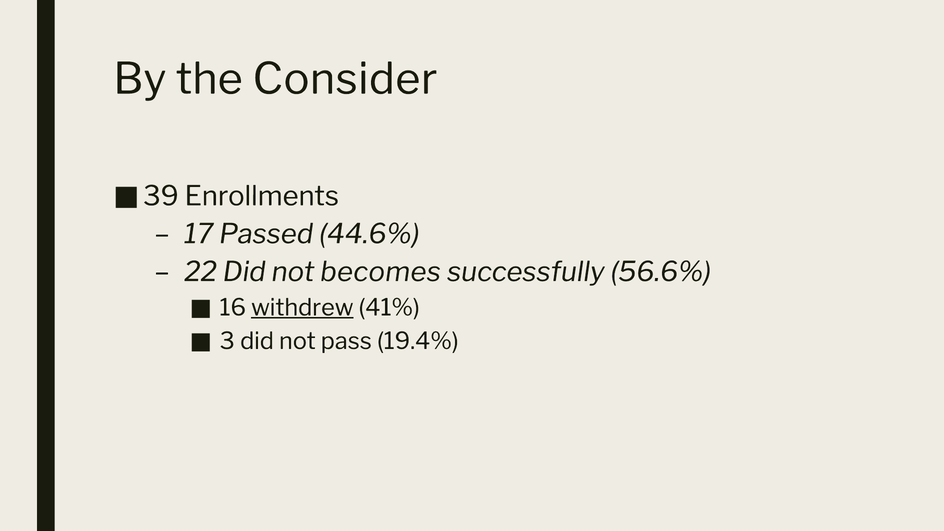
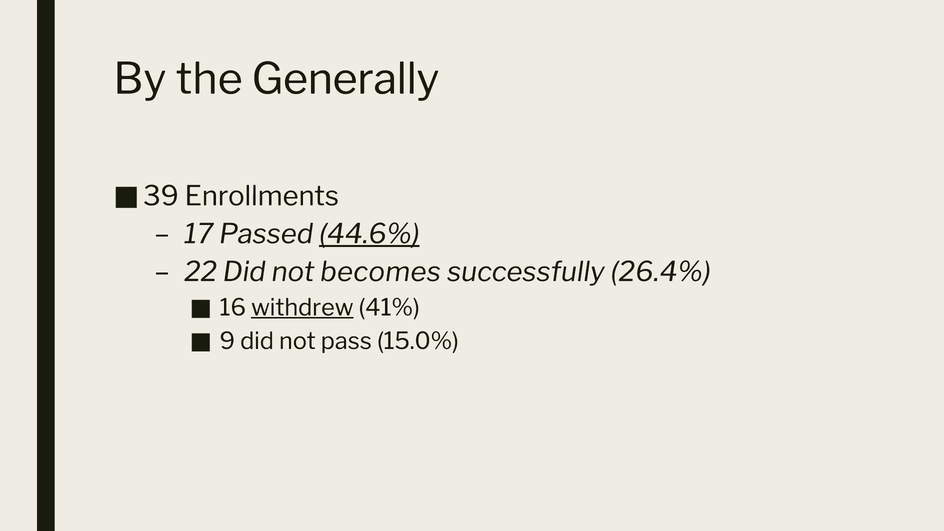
Consider: Consider -> Generally
44.6% underline: none -> present
56.6%: 56.6% -> 26.4%
3: 3 -> 9
19.4%: 19.4% -> 15.0%
